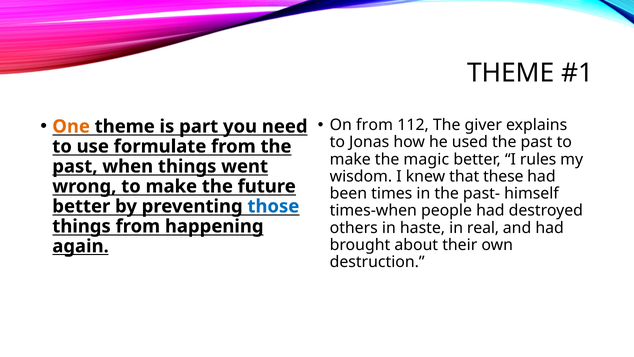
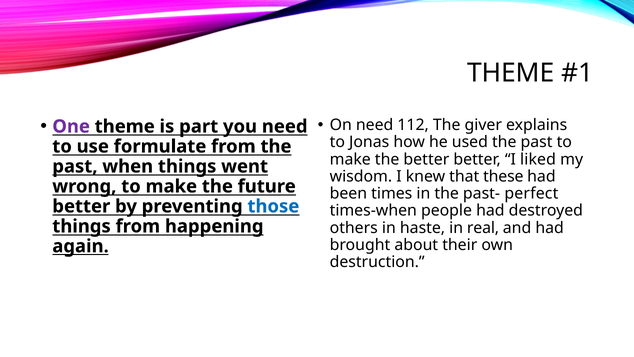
On from: from -> need
One colour: orange -> purple
the magic: magic -> better
rules: rules -> liked
himself: himself -> perfect
